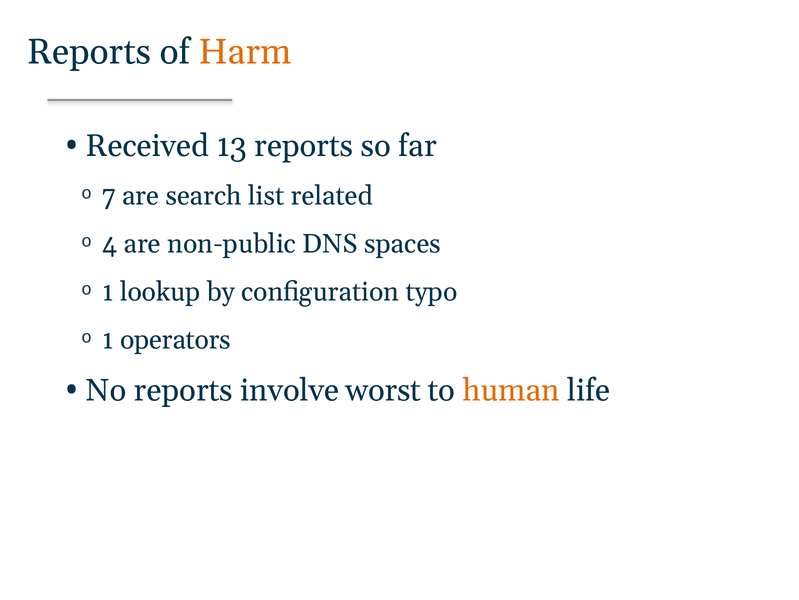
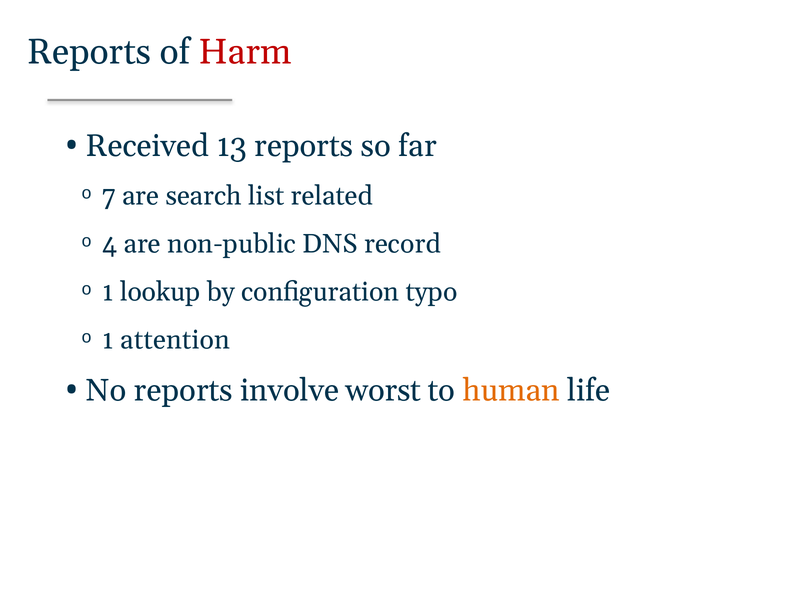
Harm colour: orange -> red
spaces: spaces -> record
operators: operators -> attention
